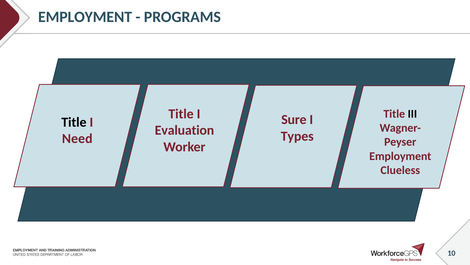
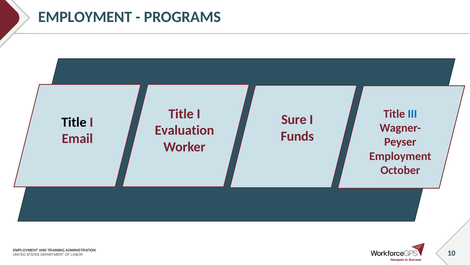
III colour: black -> blue
Types: Types -> Funds
Need: Need -> Email
Clueless: Clueless -> October
